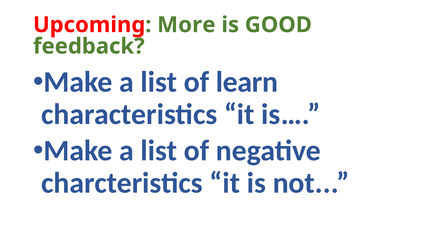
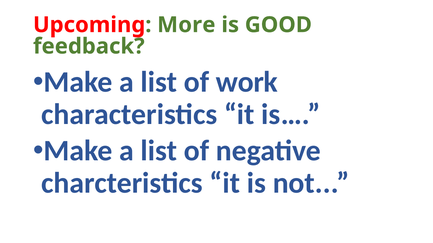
learn: learn -> work
